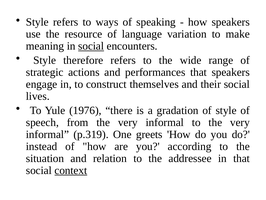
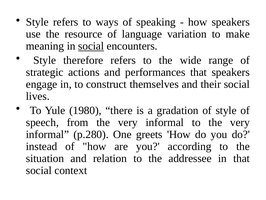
1976: 1976 -> 1980
p.319: p.319 -> p.280
context underline: present -> none
